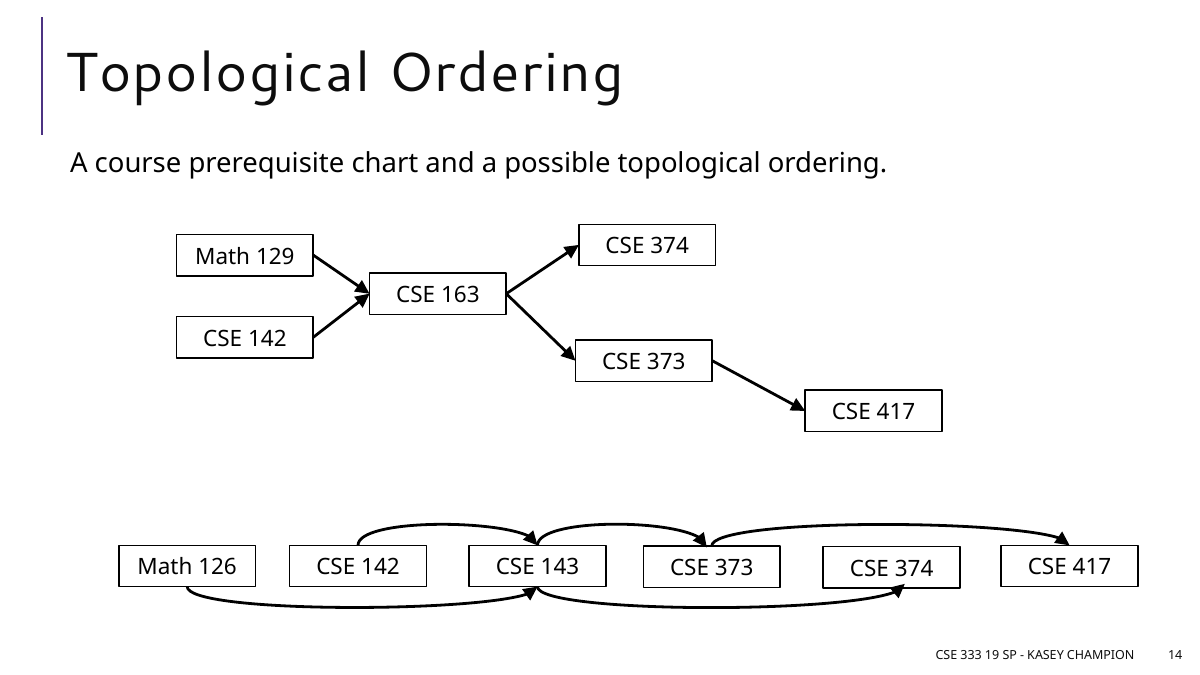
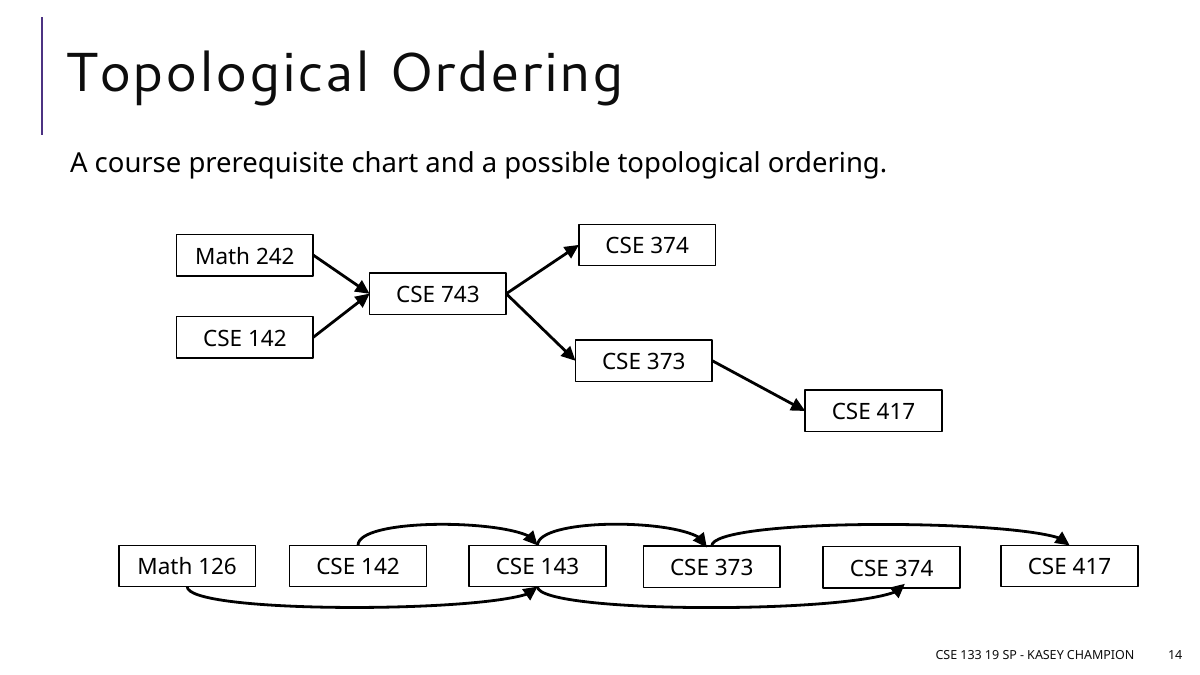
129: 129 -> 242
163: 163 -> 743
333: 333 -> 133
